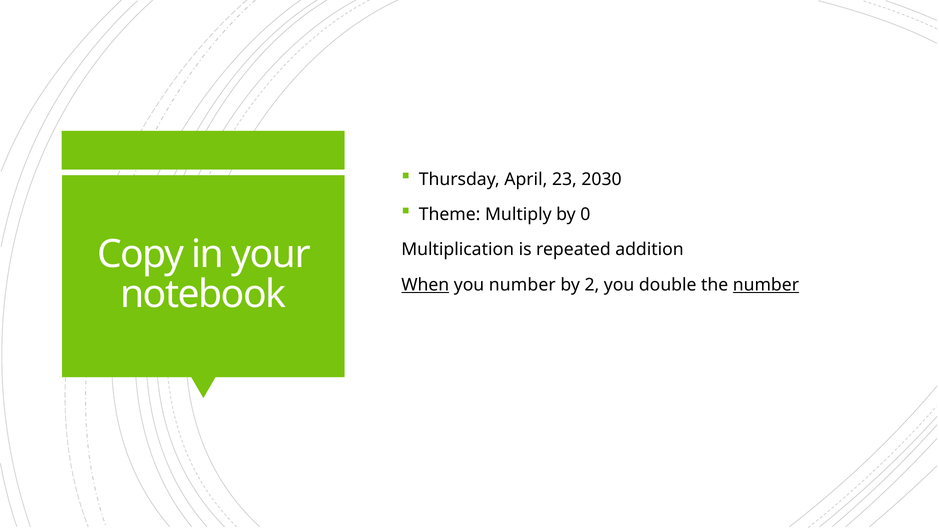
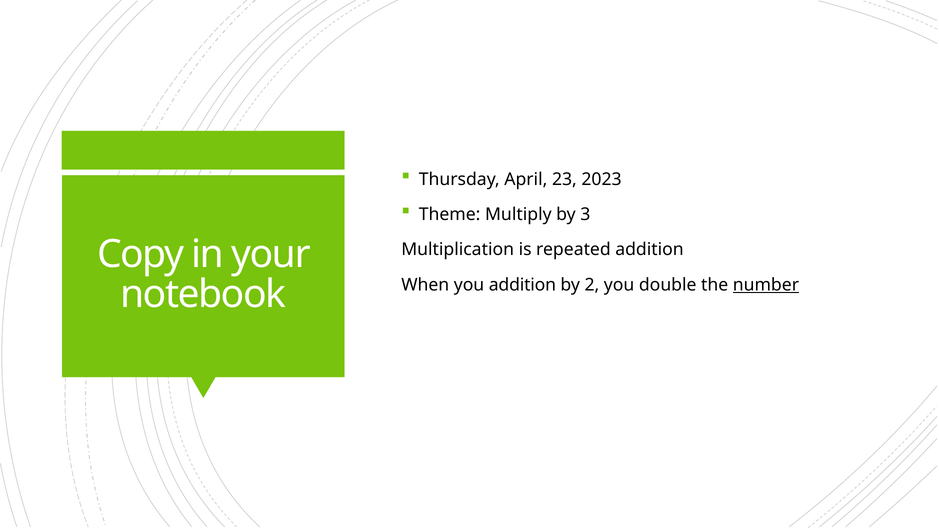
2030: 2030 -> 2023
0: 0 -> 3
When underline: present -> none
you number: number -> addition
